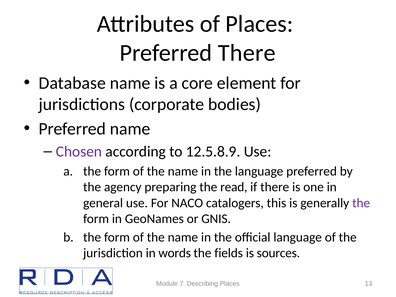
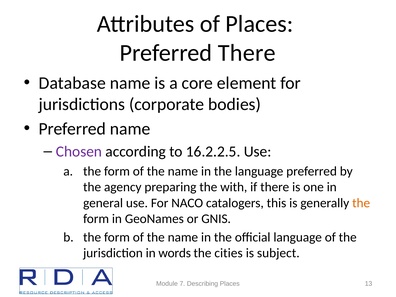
12.5.8.9: 12.5.8.9 -> 16.2.2.5
read: read -> with
the at (361, 203) colour: purple -> orange
fields: fields -> cities
sources: sources -> subject
